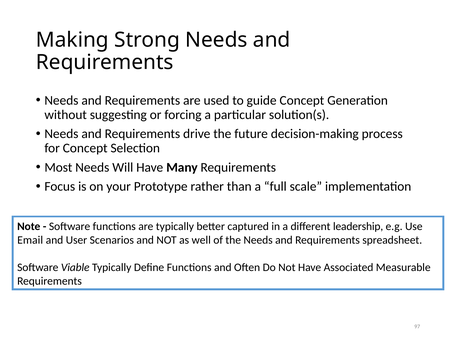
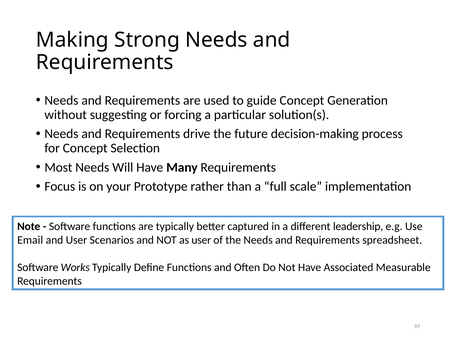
as well: well -> user
Viable: Viable -> Works
